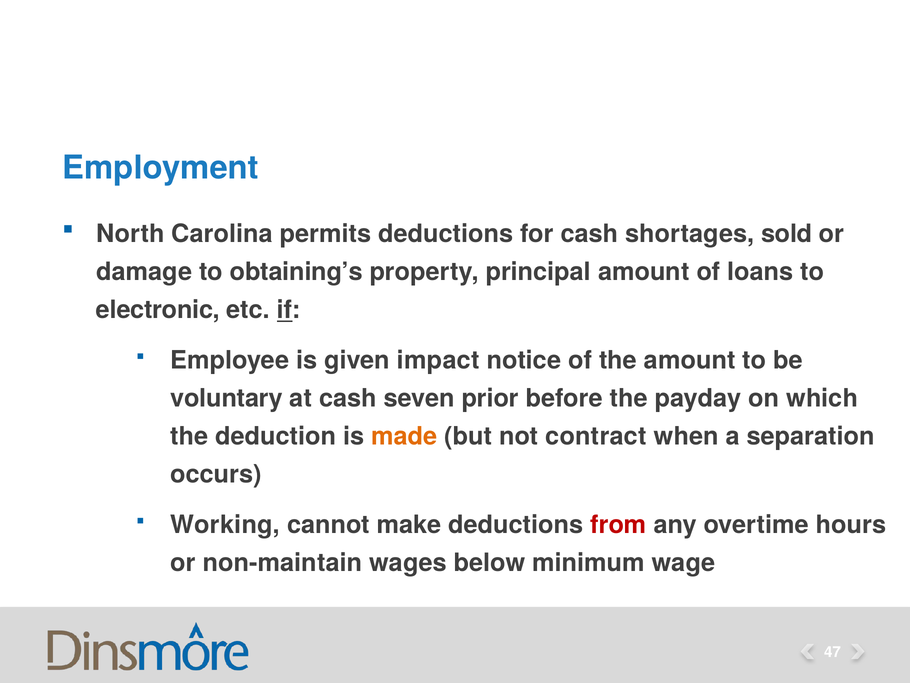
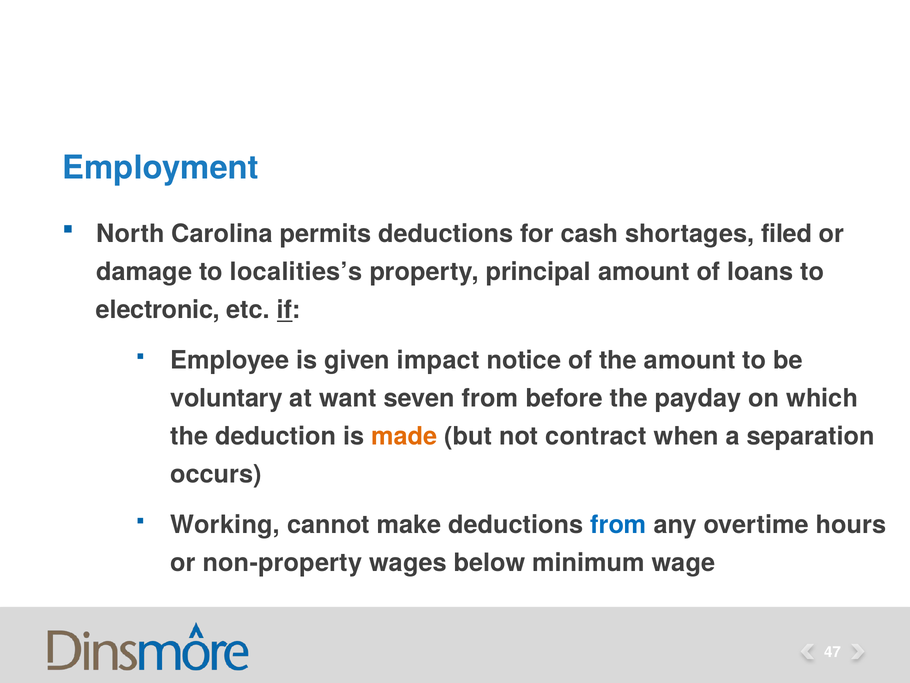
sold: sold -> filed
obtaining’s: obtaining’s -> localities’s
at cash: cash -> want
seven prior: prior -> from
from at (618, 524) colour: red -> blue
non-maintain: non-maintain -> non-property
